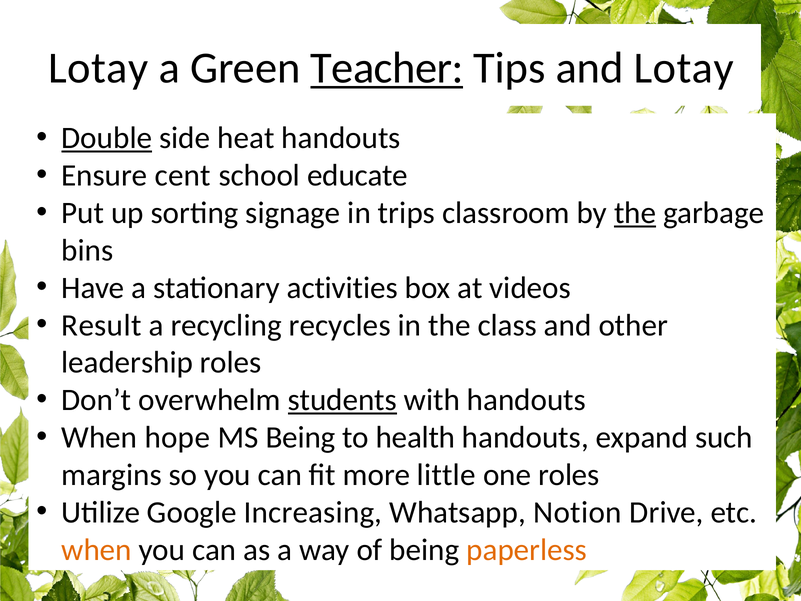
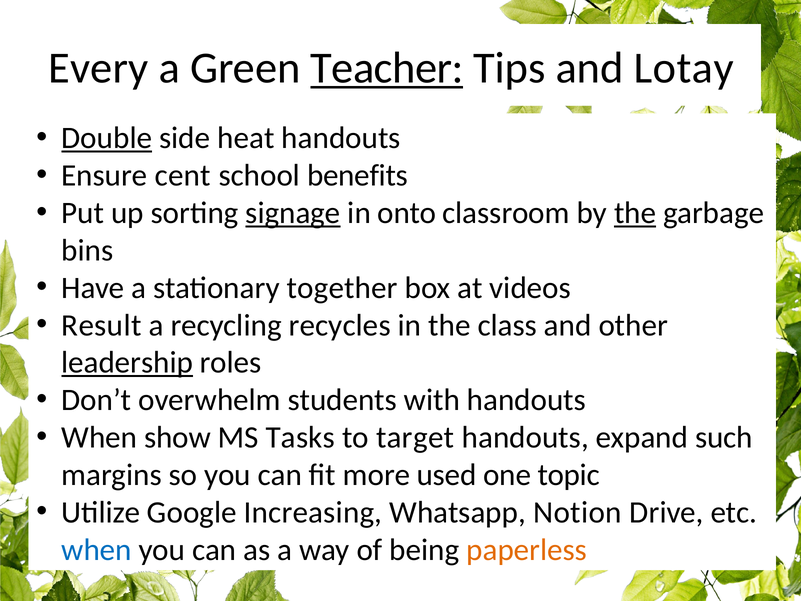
Lotay at (98, 68): Lotay -> Every
educate: educate -> benefits
signage underline: none -> present
trips: trips -> onto
activities: activities -> together
leadership underline: none -> present
students underline: present -> none
hope: hope -> show
MS Being: Being -> Tasks
health: health -> target
little: little -> used
one roles: roles -> topic
when at (97, 550) colour: orange -> blue
